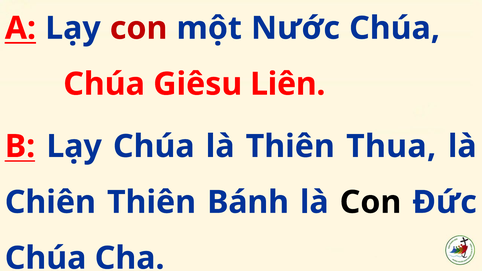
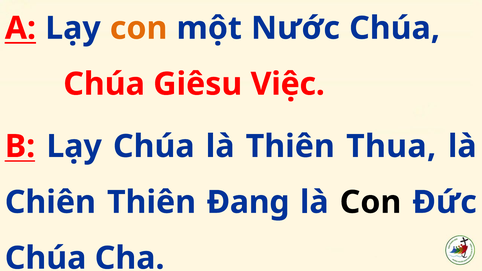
con at (139, 28) colour: red -> orange
Liên: Liên -> Việc
Bánh: Bánh -> Đang
